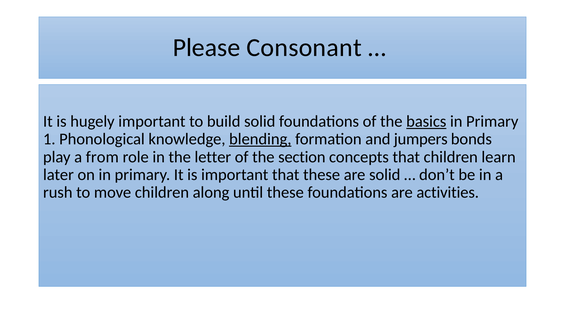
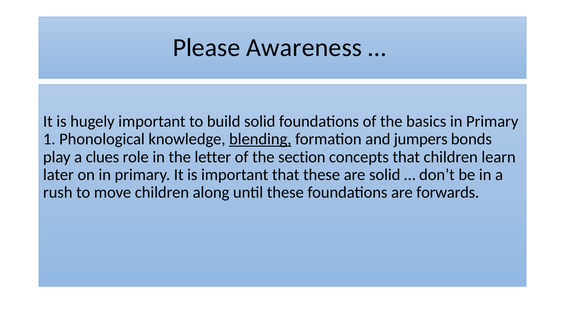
Consonant: Consonant -> Awareness
basics underline: present -> none
from: from -> clues
activities: activities -> forwards
